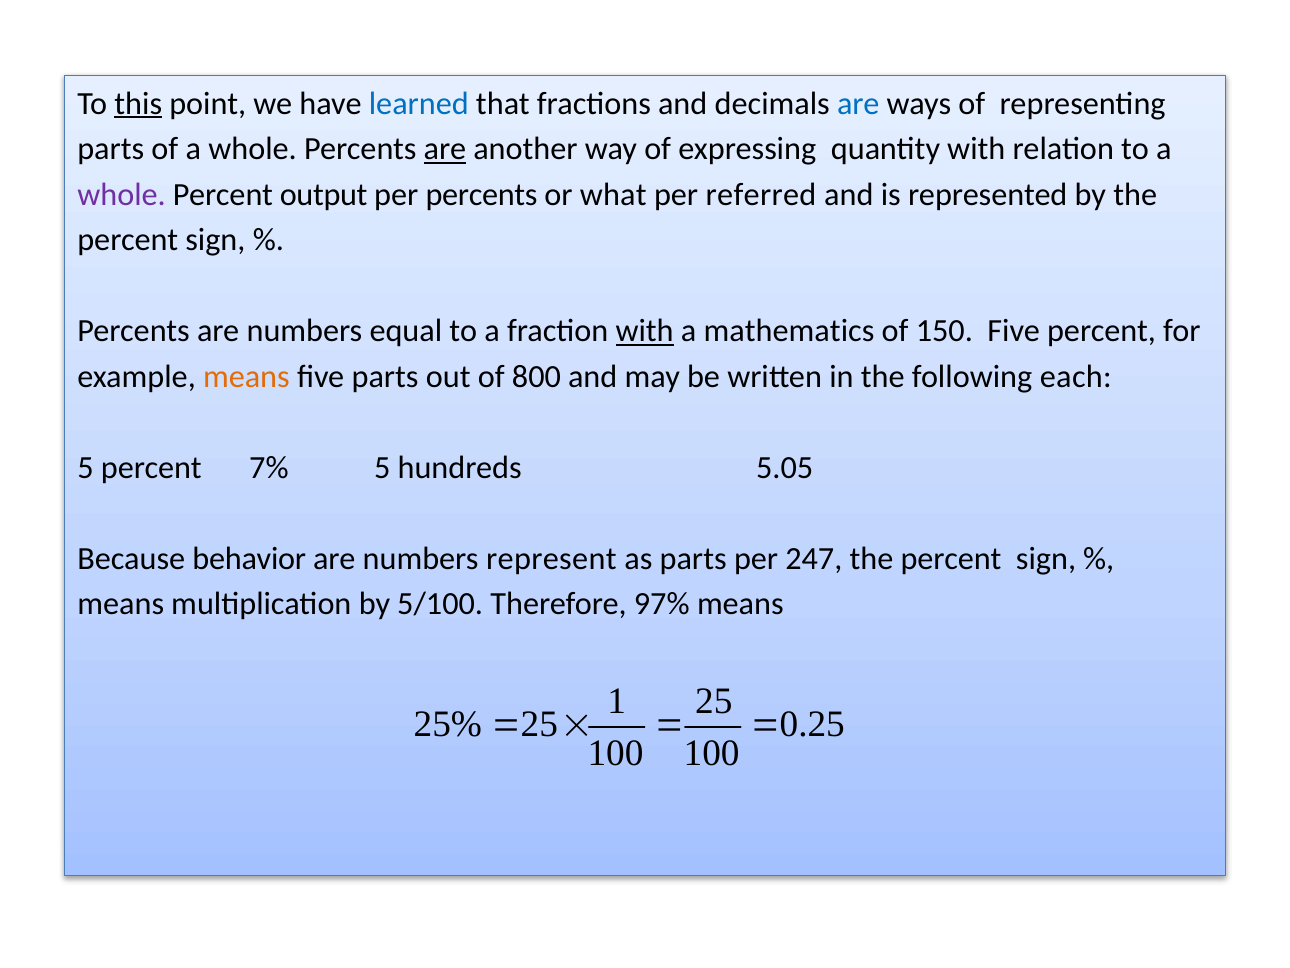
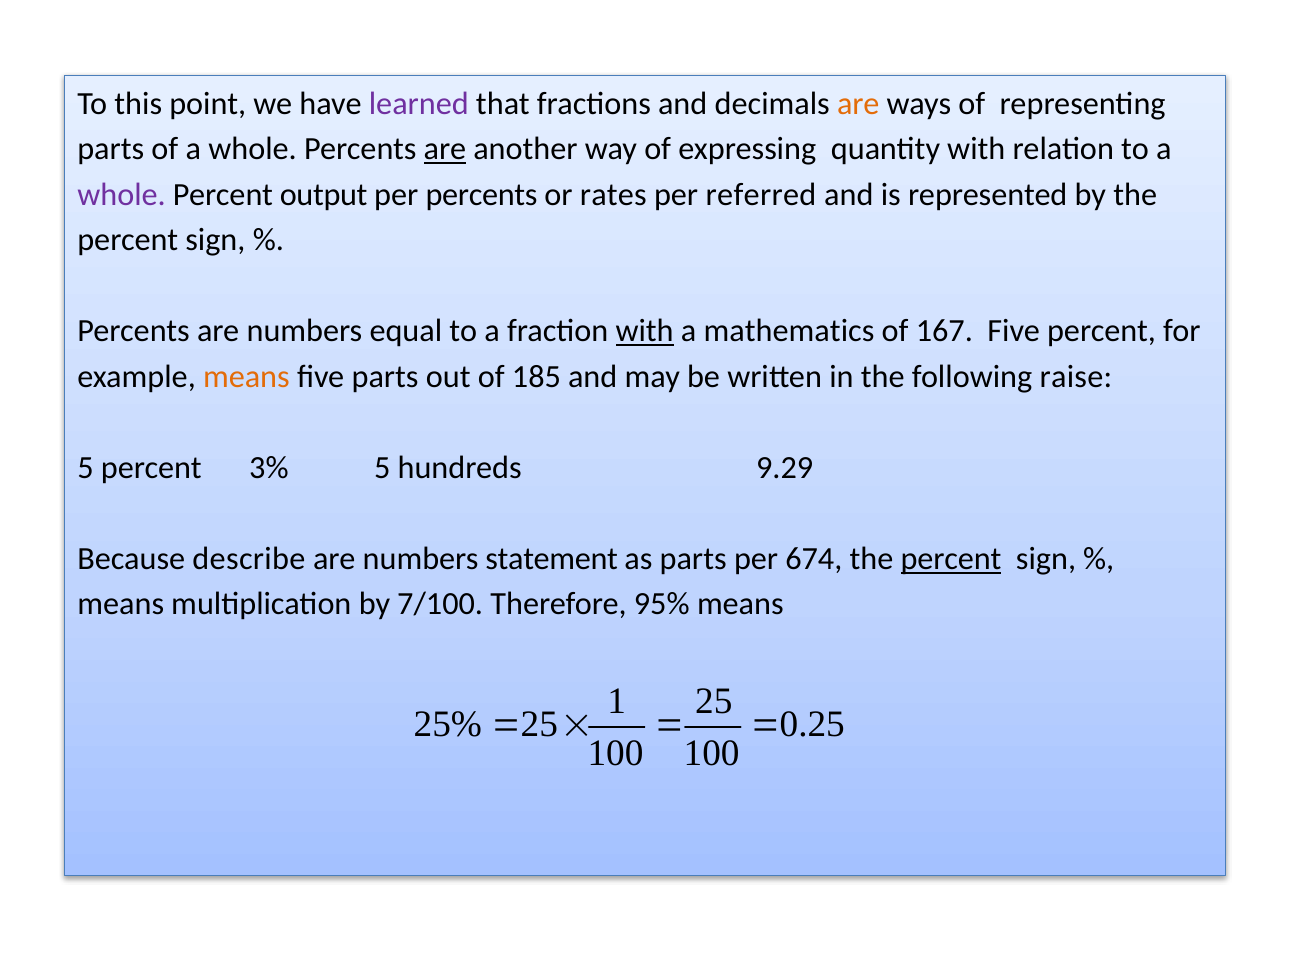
this underline: present -> none
learned colour: blue -> purple
are at (858, 103) colour: blue -> orange
what: what -> rates
150: 150 -> 167
800: 800 -> 185
each: each -> raise
7%: 7% -> 3%
5.05: 5.05 -> 9.29
behavior: behavior -> describe
represent: represent -> statement
247: 247 -> 674
percent at (951, 558) underline: none -> present
5/100: 5/100 -> 7/100
97%: 97% -> 95%
